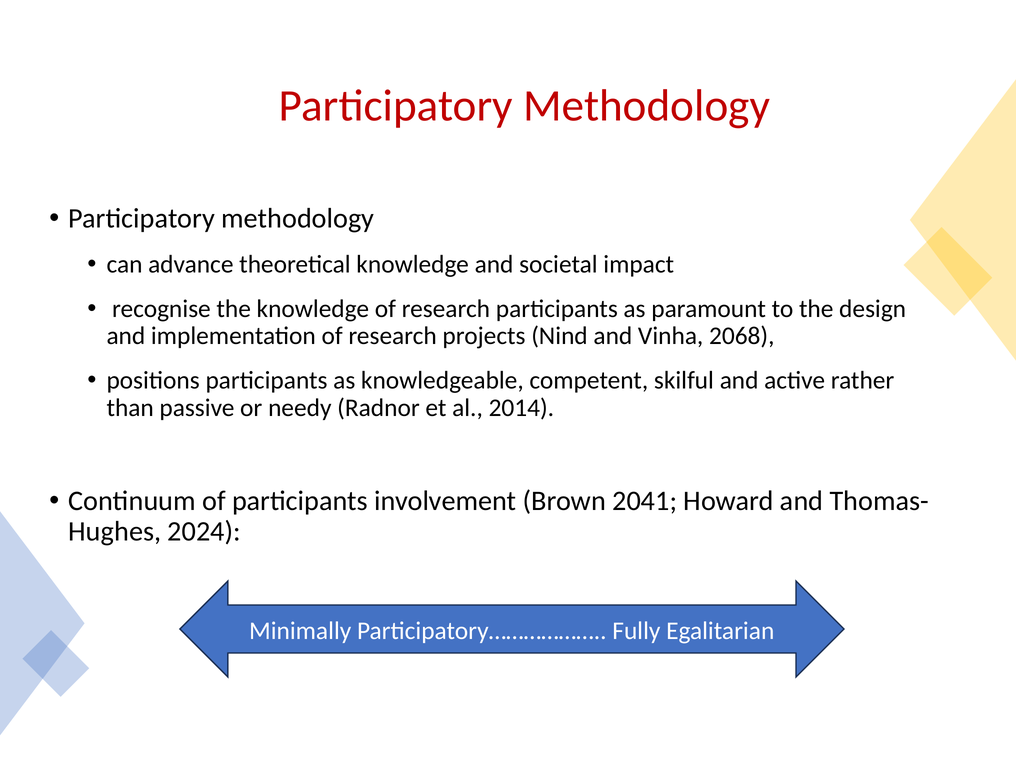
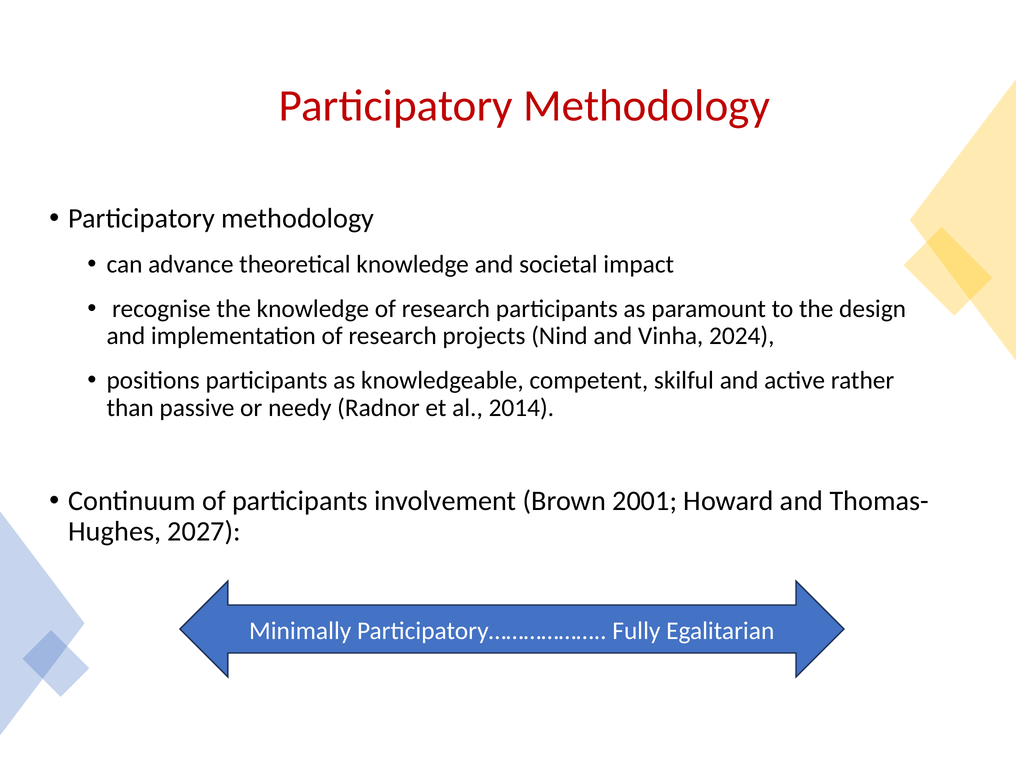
2068: 2068 -> 2024
2041: 2041 -> 2001
2024: 2024 -> 2027
